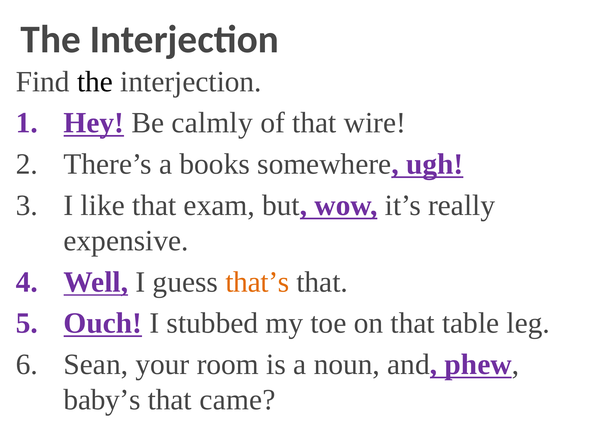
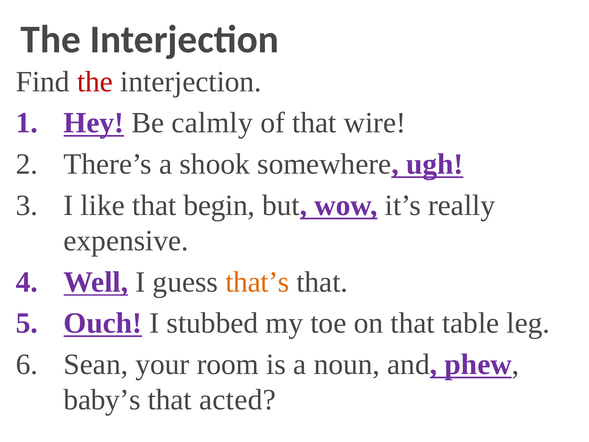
the at (95, 82) colour: black -> red
books: books -> shook
exam: exam -> begin
came: came -> acted
